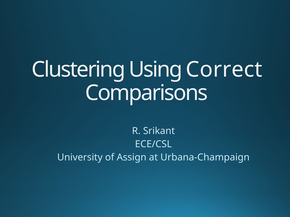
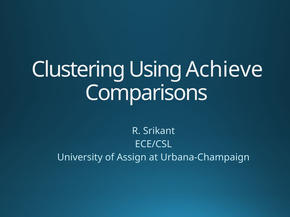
Correct: Correct -> Achieve
